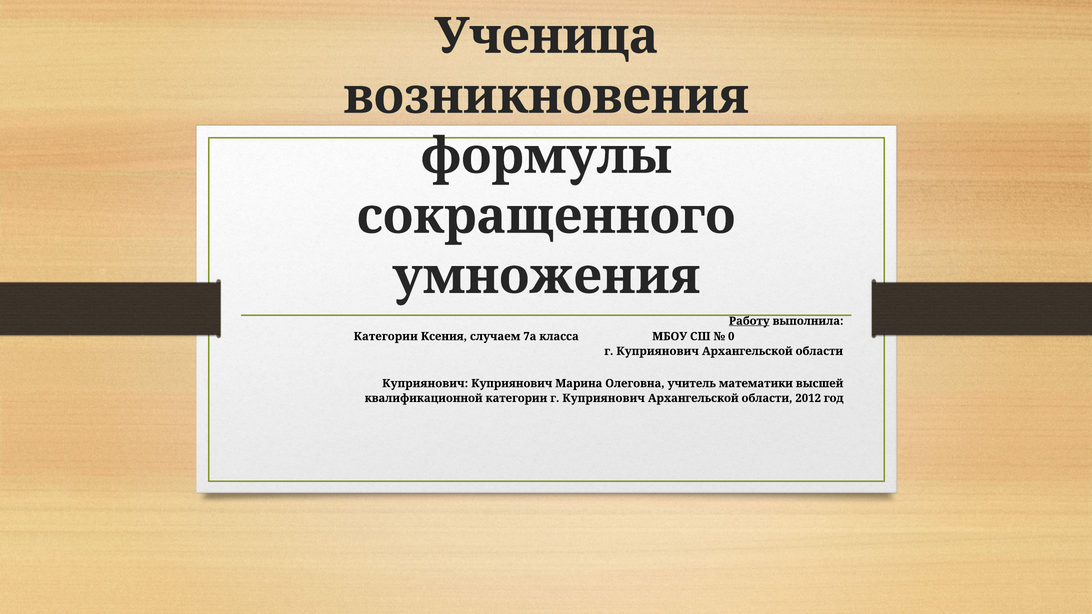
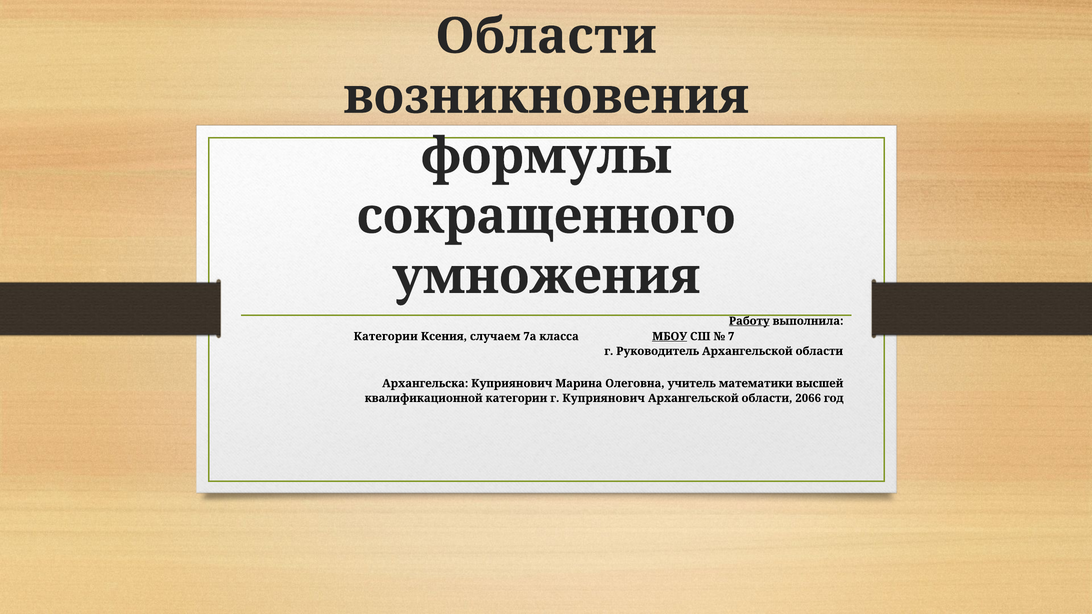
Ученица at (547, 36): Ученица -> Области
МБОУ underline: none -> present
0: 0 -> 7
Куприянович at (658, 351): Куприянович -> Руководитель
Куприянович at (425, 384): Куприянович -> Архангельска
2012: 2012 -> 2066
